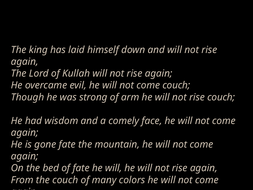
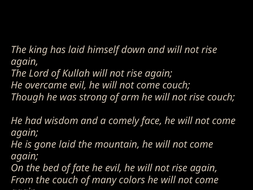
gone fate: fate -> laid
fate he will: will -> evil
